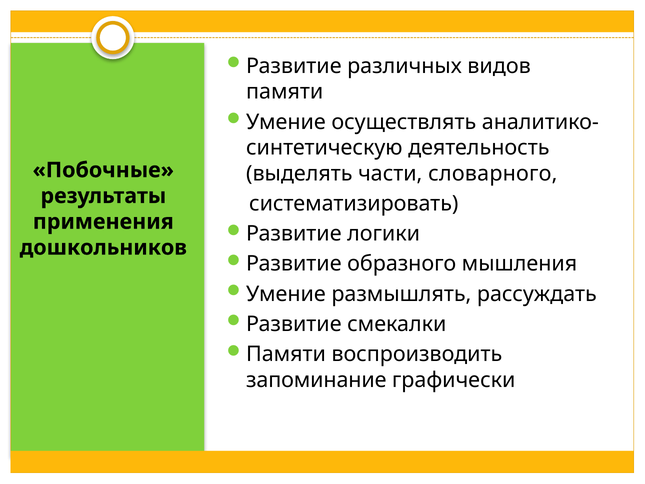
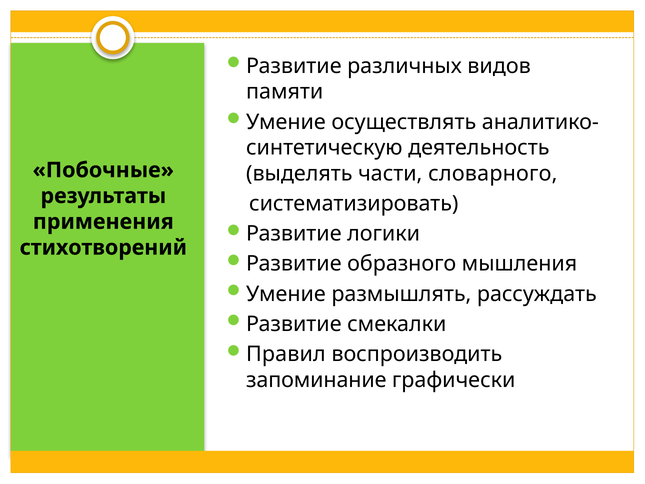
дошкольников: дошкольников -> стихотворений
Памяти at (286, 354): Памяти -> Правил
